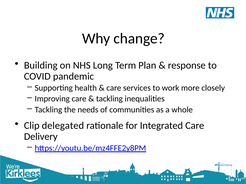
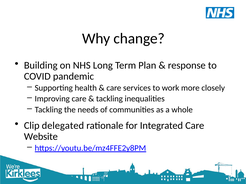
Delivery: Delivery -> Website
